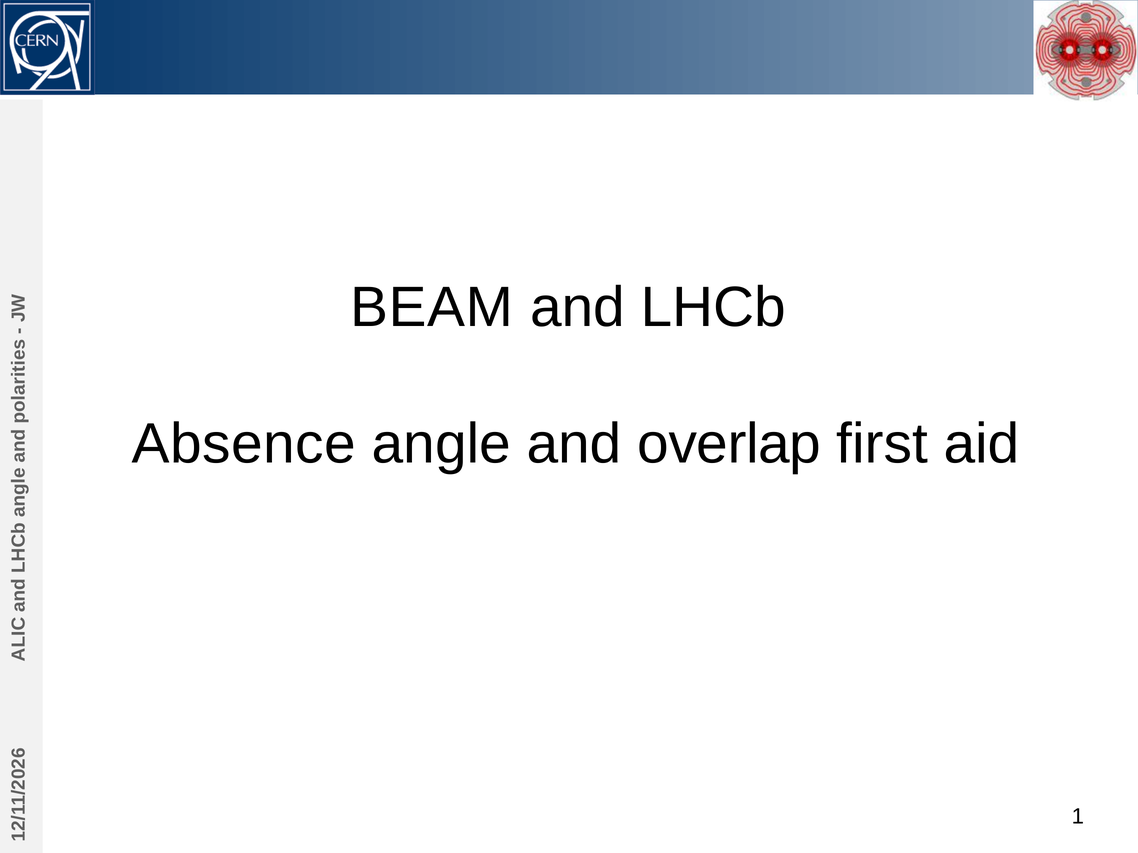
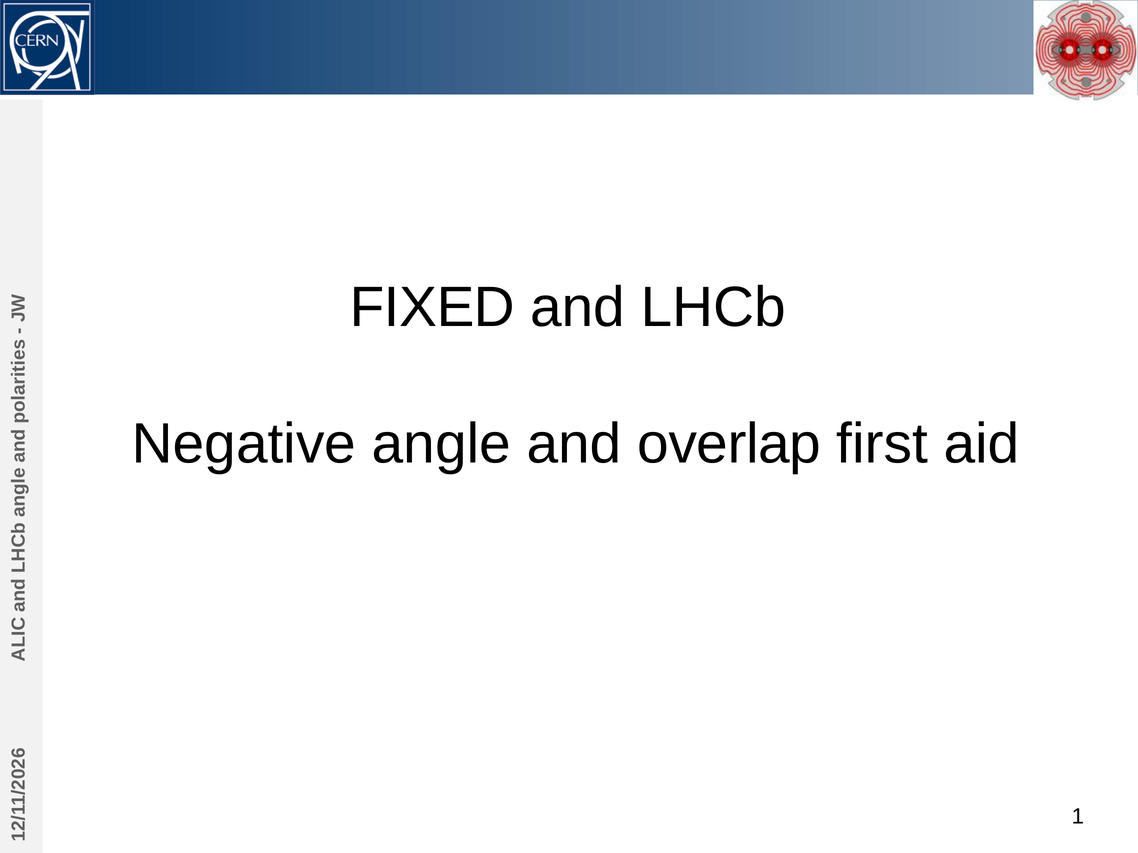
BEAM: BEAM -> FIXED
Absence: Absence -> Negative
